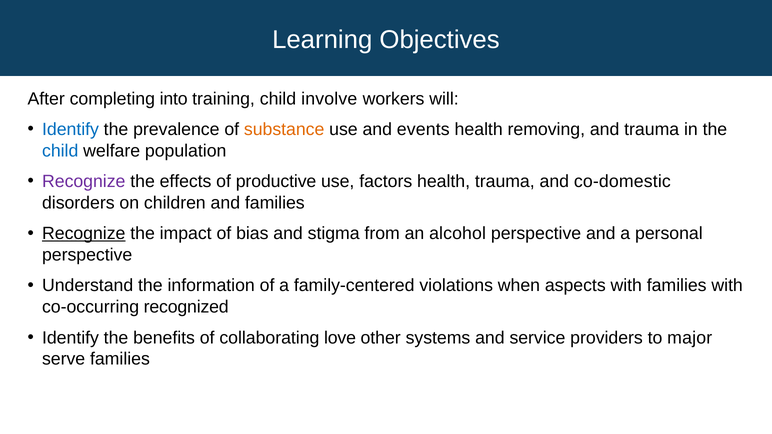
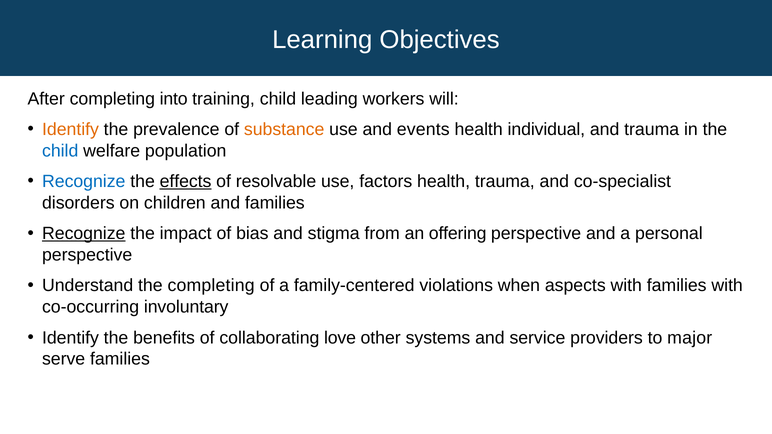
involve: involve -> leading
Identify at (70, 130) colour: blue -> orange
removing: removing -> individual
Recognize at (84, 182) colour: purple -> blue
effects underline: none -> present
productive: productive -> resolvable
co-domestic: co-domestic -> co-specialist
alcohol: alcohol -> offering
the information: information -> completing
recognized: recognized -> involuntary
